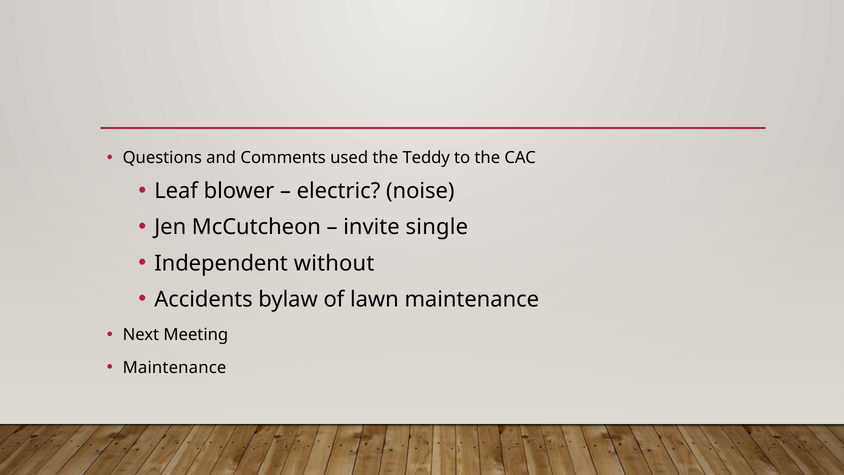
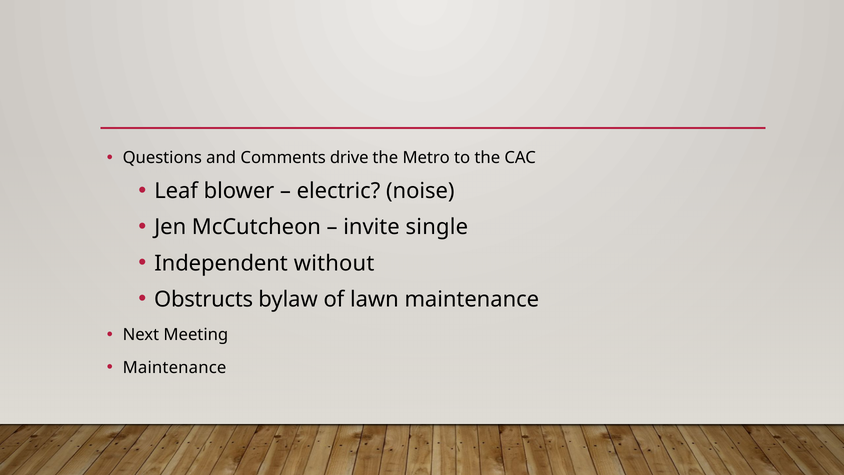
used: used -> drive
Teddy: Teddy -> Metro
Accidents: Accidents -> Obstructs
